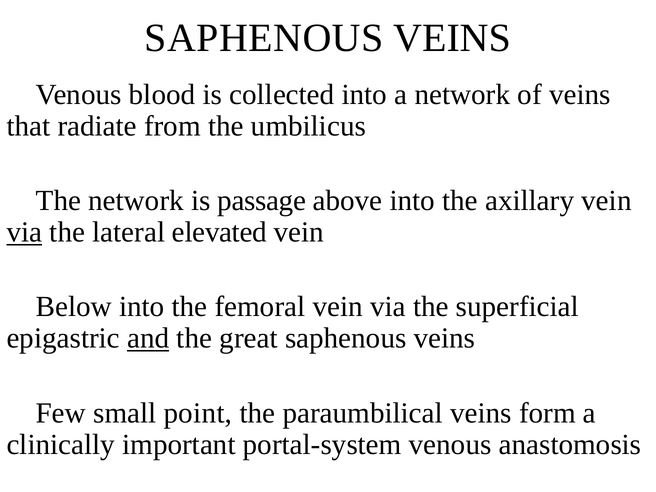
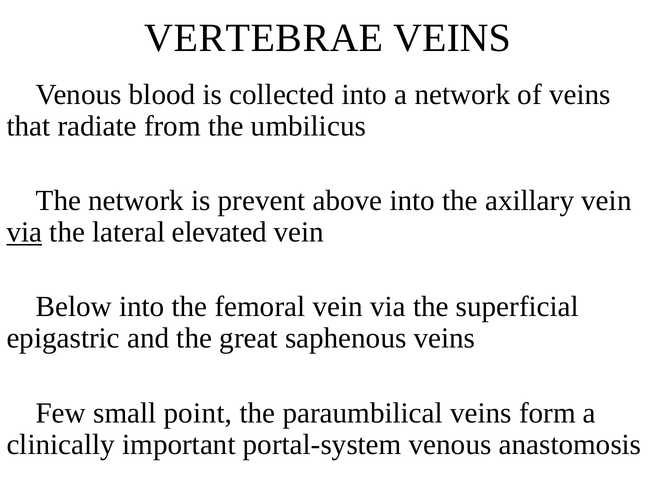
SAPHENOUS at (264, 38): SAPHENOUS -> VERTEBRAE
passage: passage -> prevent
and underline: present -> none
